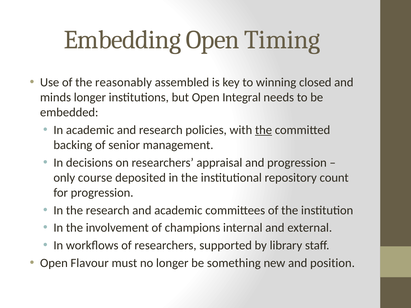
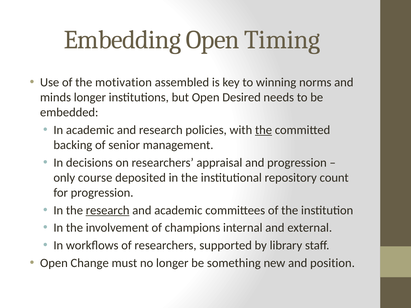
reasonably: reasonably -> motivation
closed: closed -> norms
Integral: Integral -> Desired
research at (108, 210) underline: none -> present
Flavour: Flavour -> Change
